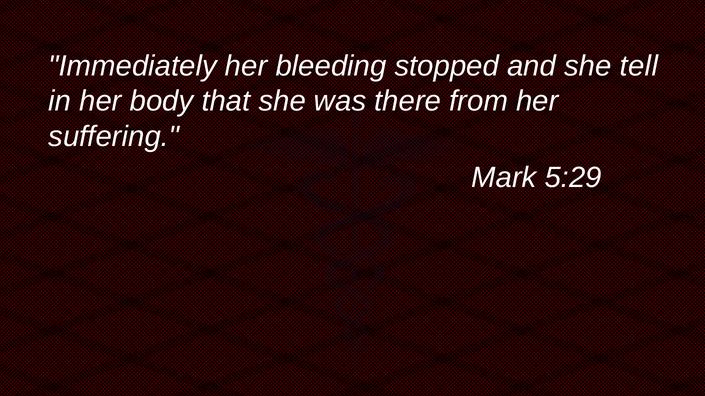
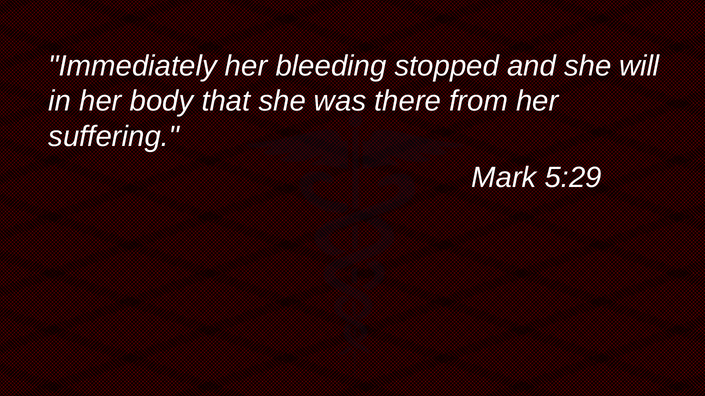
tell: tell -> will
